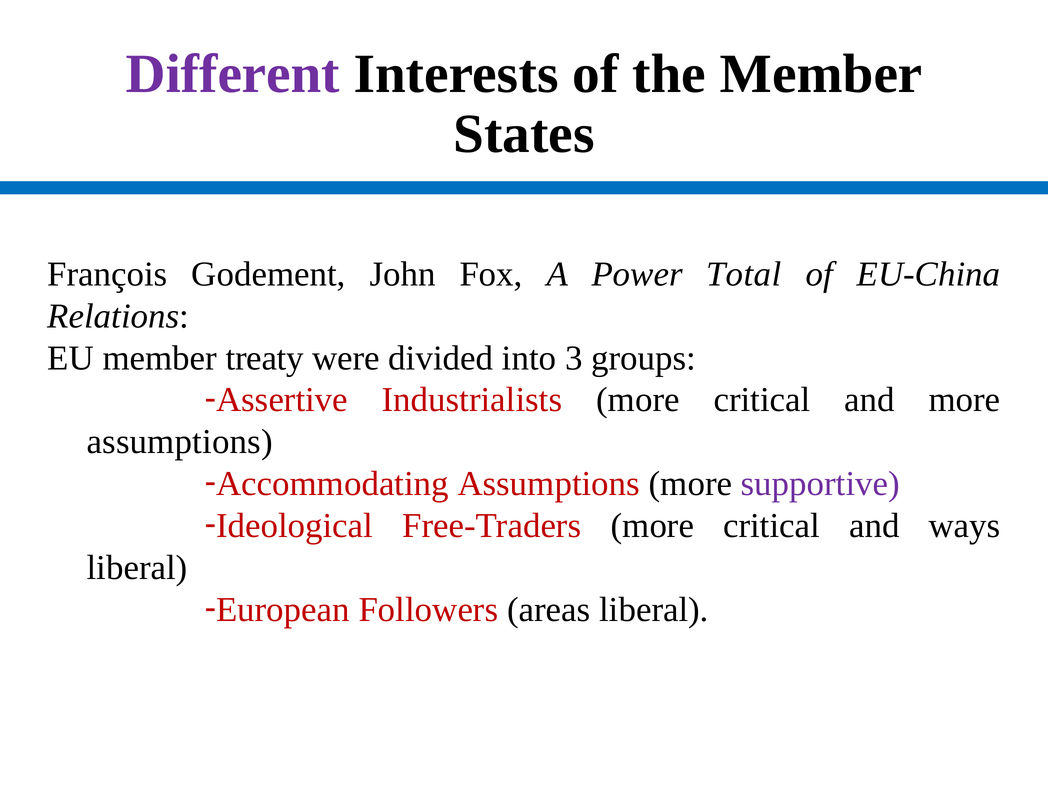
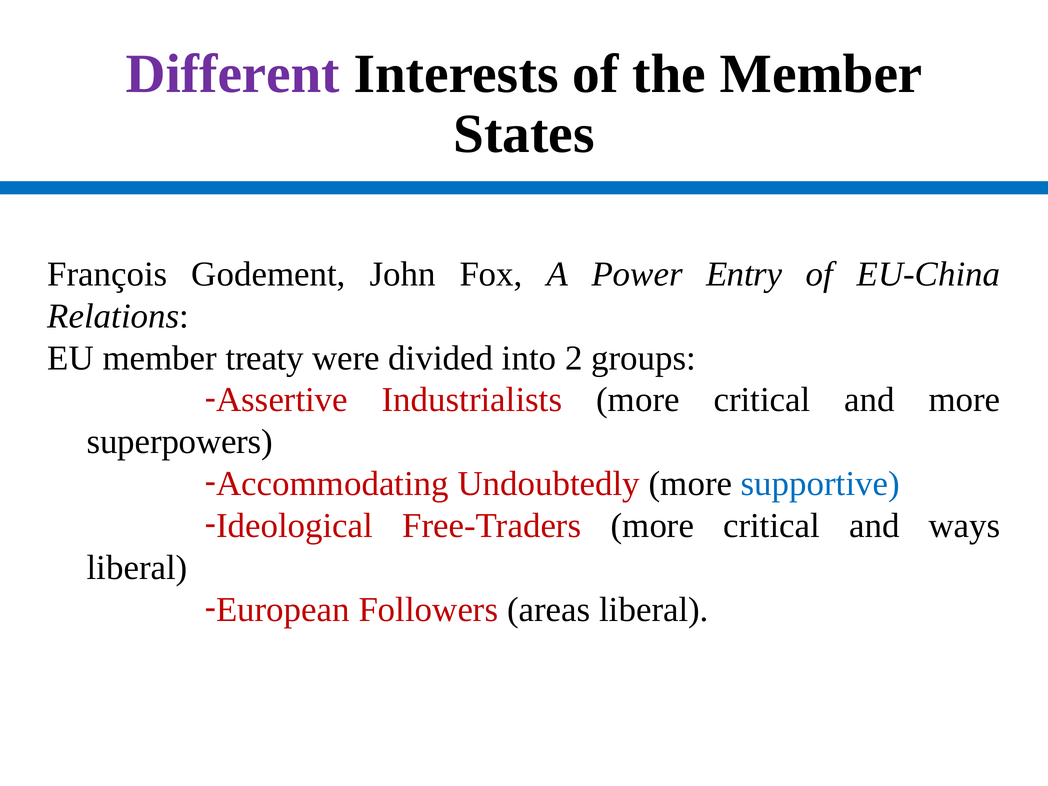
Total: Total -> Entry
3: 3 -> 2
assumptions at (180, 442): assumptions -> superpowers
Accommodating Assumptions: Assumptions -> Undoubtedly
supportive colour: purple -> blue
